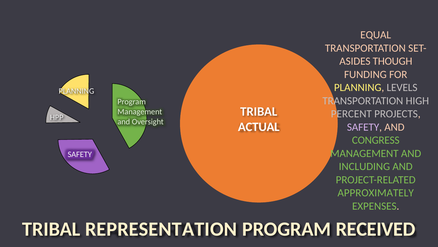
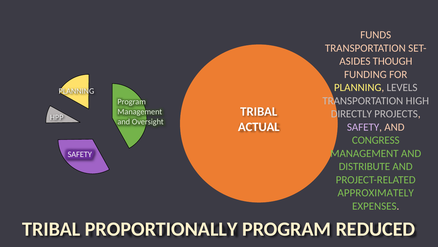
EQUAL: EQUAL -> FUNDS
PERCENT: PERCENT -> DIRECTLY
INCLUDING: INCLUDING -> DISTRIBUTE
REPRESENTATION: REPRESENTATION -> PROPORTIONALLY
RECEIVED: RECEIVED -> REDUCED
